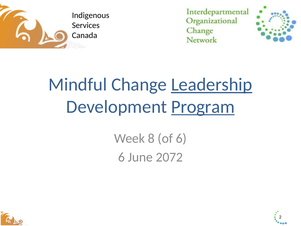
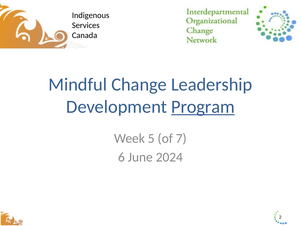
Leadership underline: present -> none
8: 8 -> 5
of 6: 6 -> 7
2072: 2072 -> 2024
